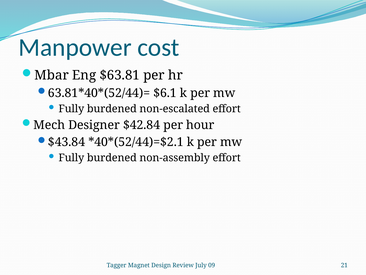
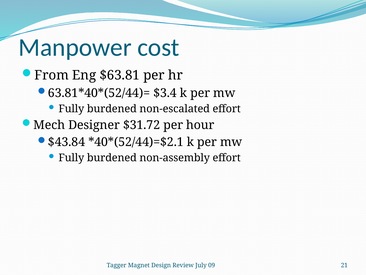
Mbar: Mbar -> From
$6.1: $6.1 -> $3.4
$42.84: $42.84 -> $31.72
